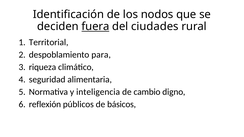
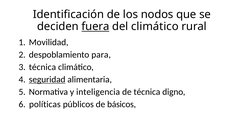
del ciudades: ciudades -> climático
Territorial: Territorial -> Movilidad
riqueza at (43, 67): riqueza -> técnica
seguridad underline: none -> present
de cambio: cambio -> técnica
reflexión: reflexión -> políticas
